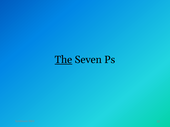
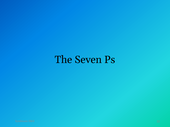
The underline: present -> none
